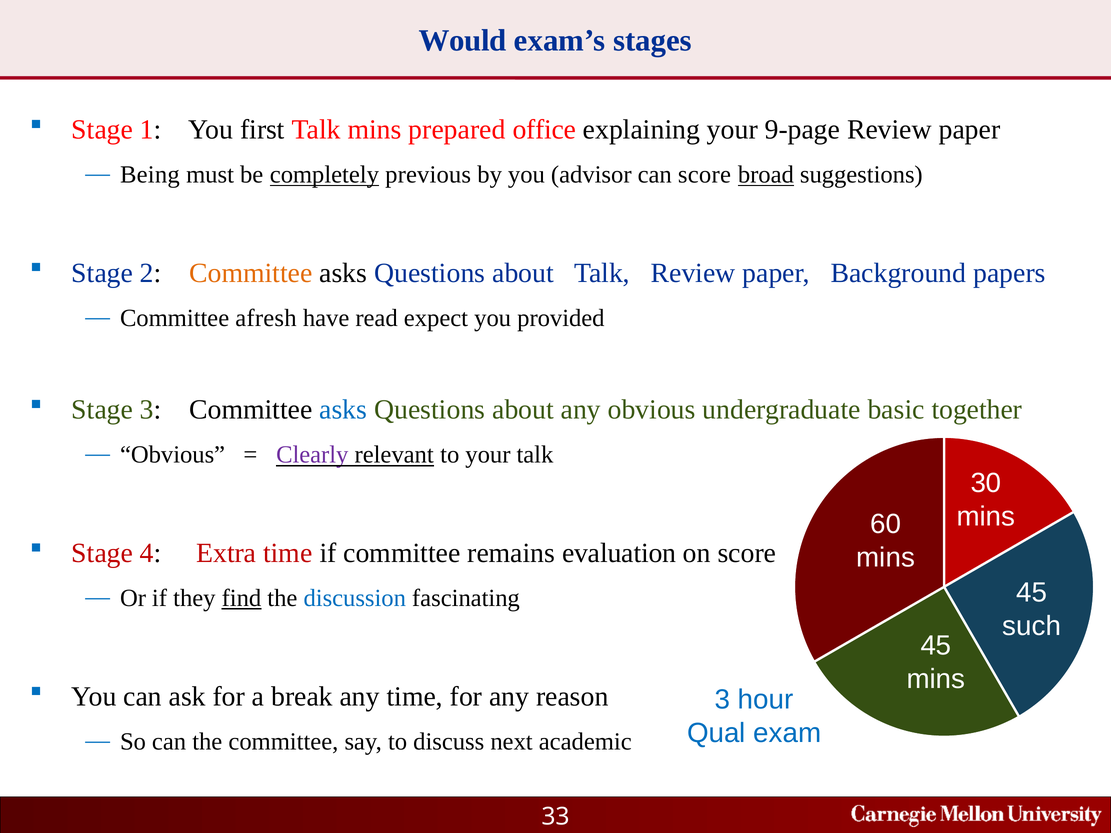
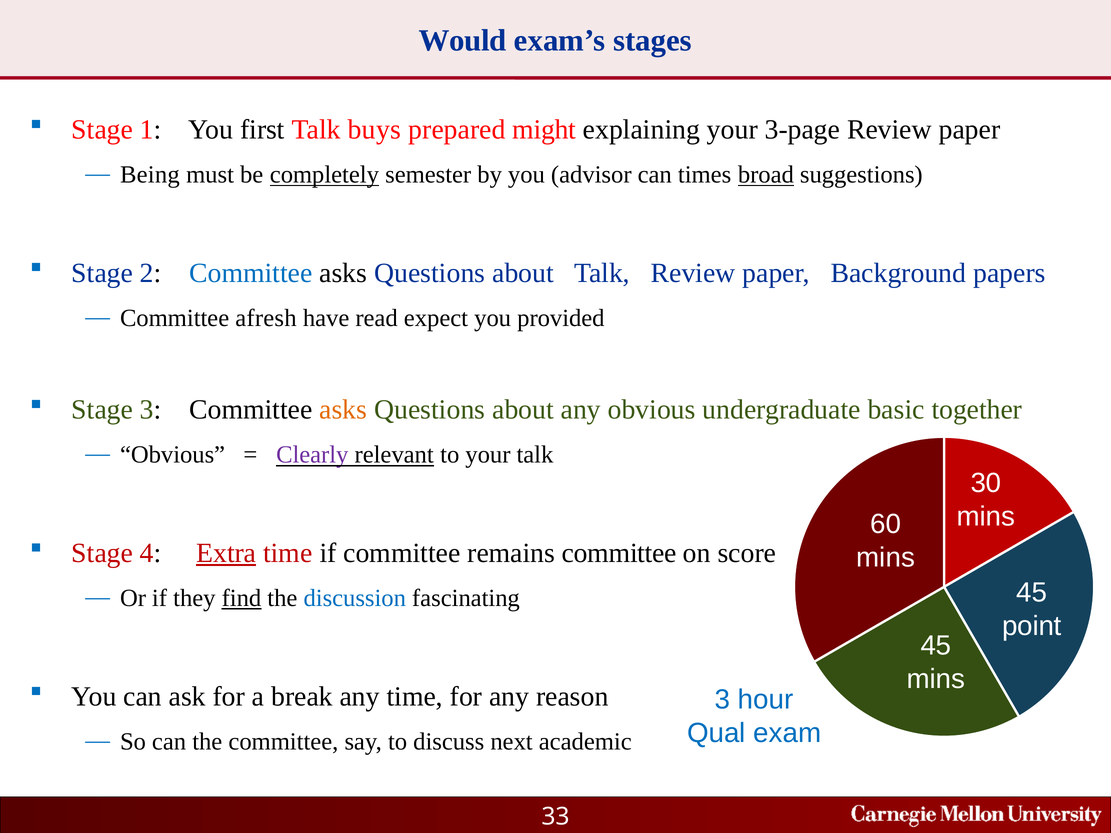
Talk mins: mins -> buys
office: office -> might
9-page: 9-page -> 3-page
previous: previous -> semester
can score: score -> times
Committee at (251, 273) colour: orange -> blue
asks at (343, 410) colour: blue -> orange
Extra underline: none -> present
remains evaluation: evaluation -> committee
such: such -> point
